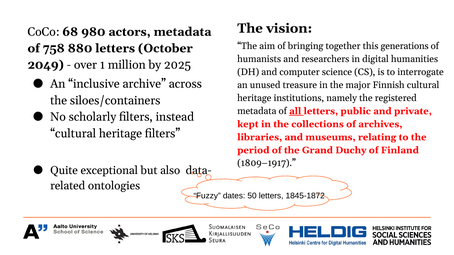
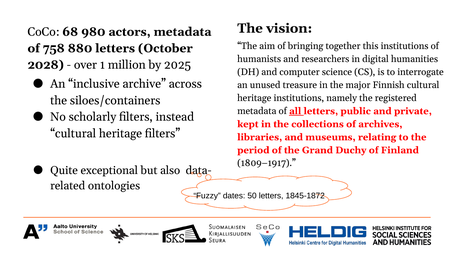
this generations: generations -> institutions
2049: 2049 -> 2028
